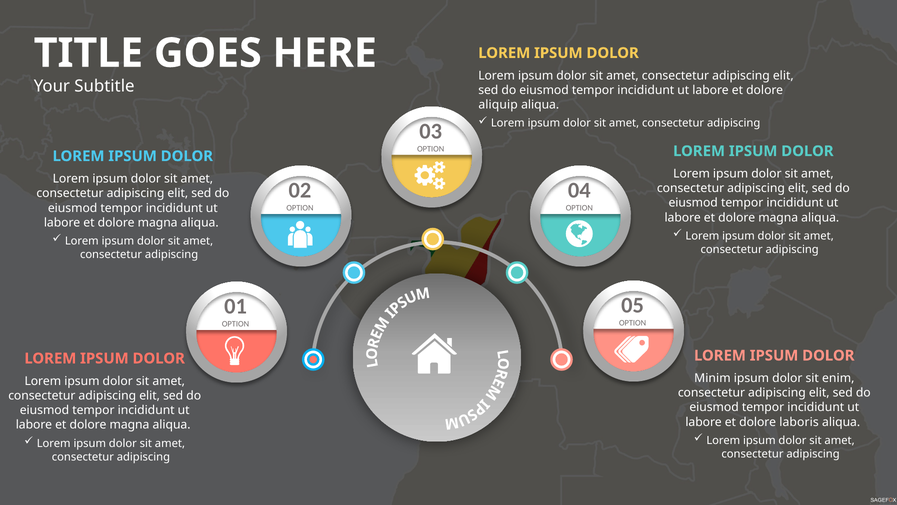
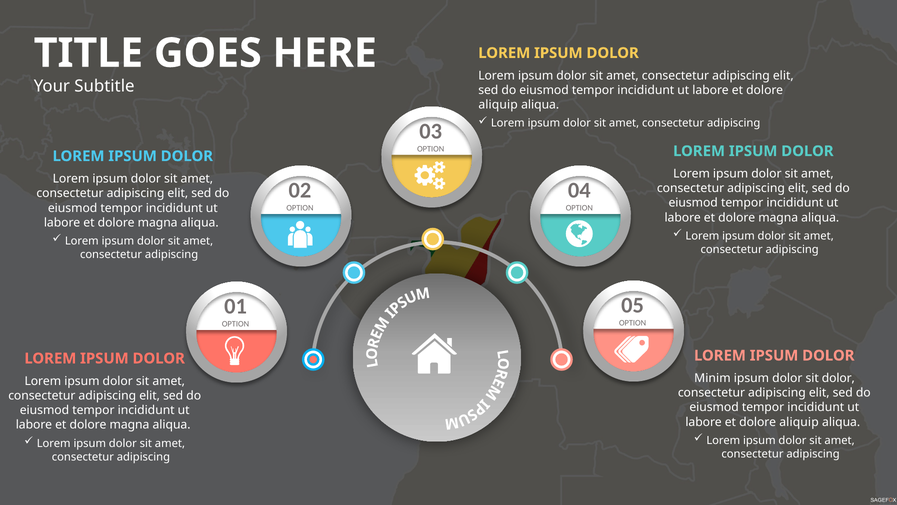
sit enim: enim -> dolor
laboris at (799, 422): laboris -> aliquip
